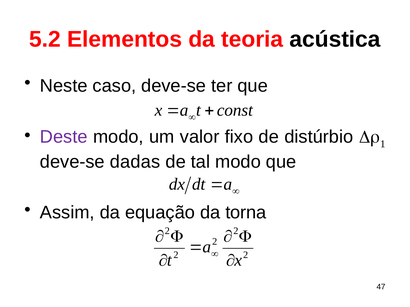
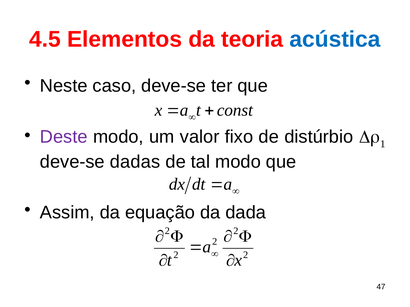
5.2: 5.2 -> 4.5
acústica colour: black -> blue
torna: torna -> dada
